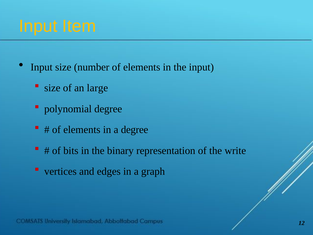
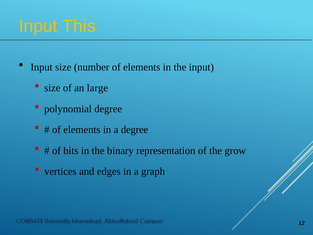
Item: Item -> This
write: write -> grow
